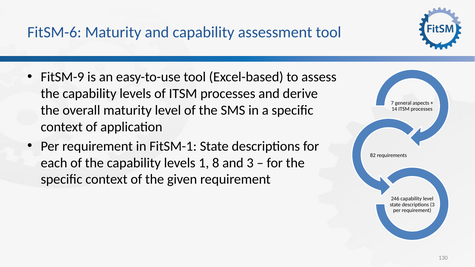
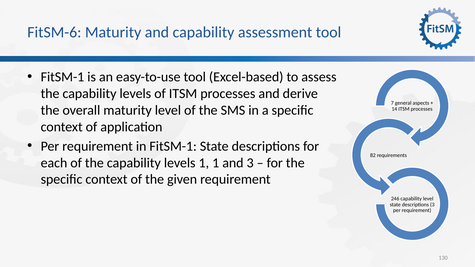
FitSM-9 at (62, 77): FitSM-9 -> FitSM-1
1 8: 8 -> 1
